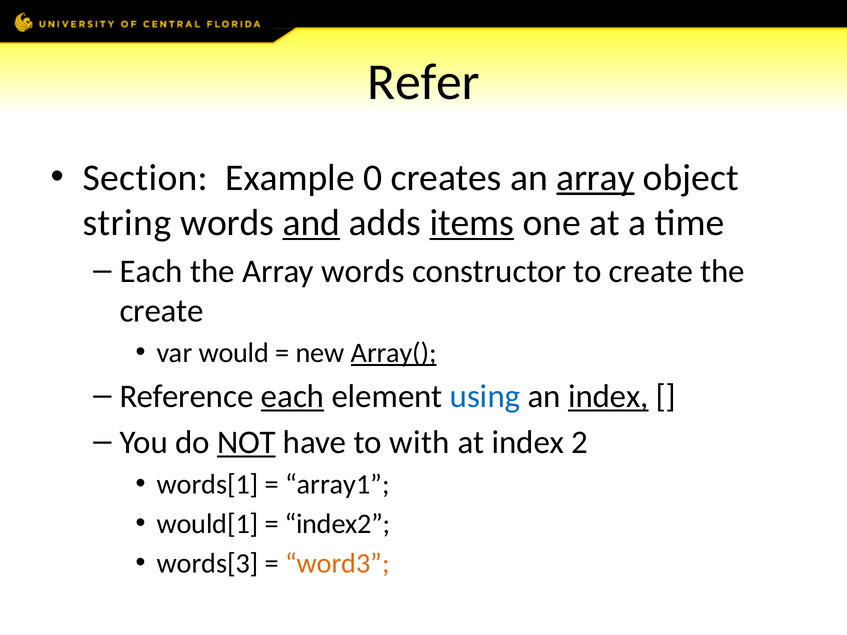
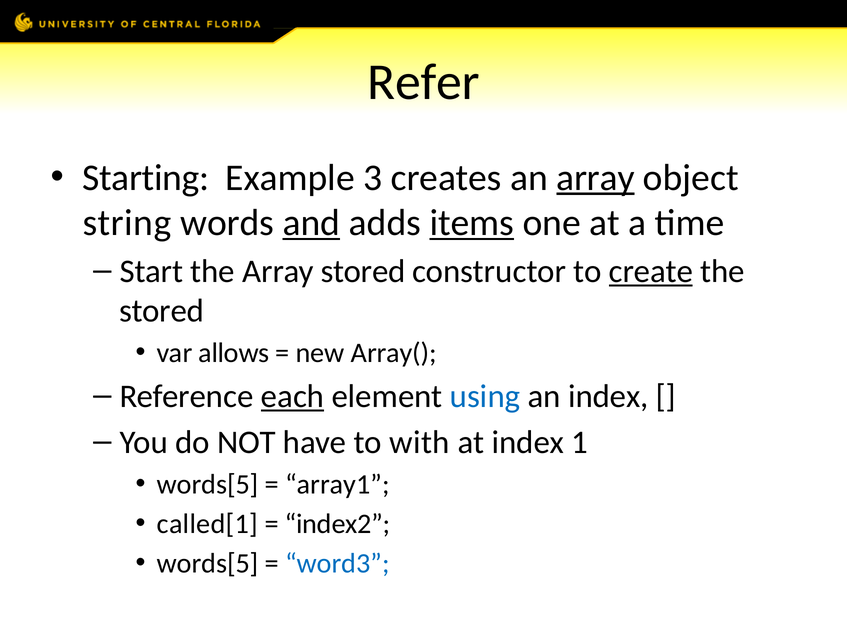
Section: Section -> Starting
0: 0 -> 3
Each at (151, 272): Each -> Start
Array words: words -> stored
create at (651, 272) underline: none -> present
create at (162, 311): create -> stored
would: would -> allows
Array( underline: present -> none
index at (608, 397) underline: present -> none
NOT underline: present -> none
2: 2 -> 1
words[1 at (208, 485): words[1 -> words[5
would[1: would[1 -> called[1
words[3 at (208, 564): words[3 -> words[5
word3 colour: orange -> blue
